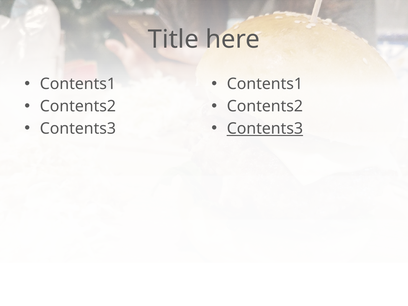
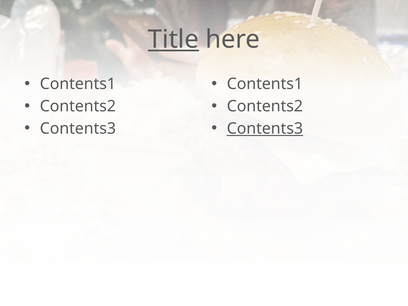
Title underline: none -> present
